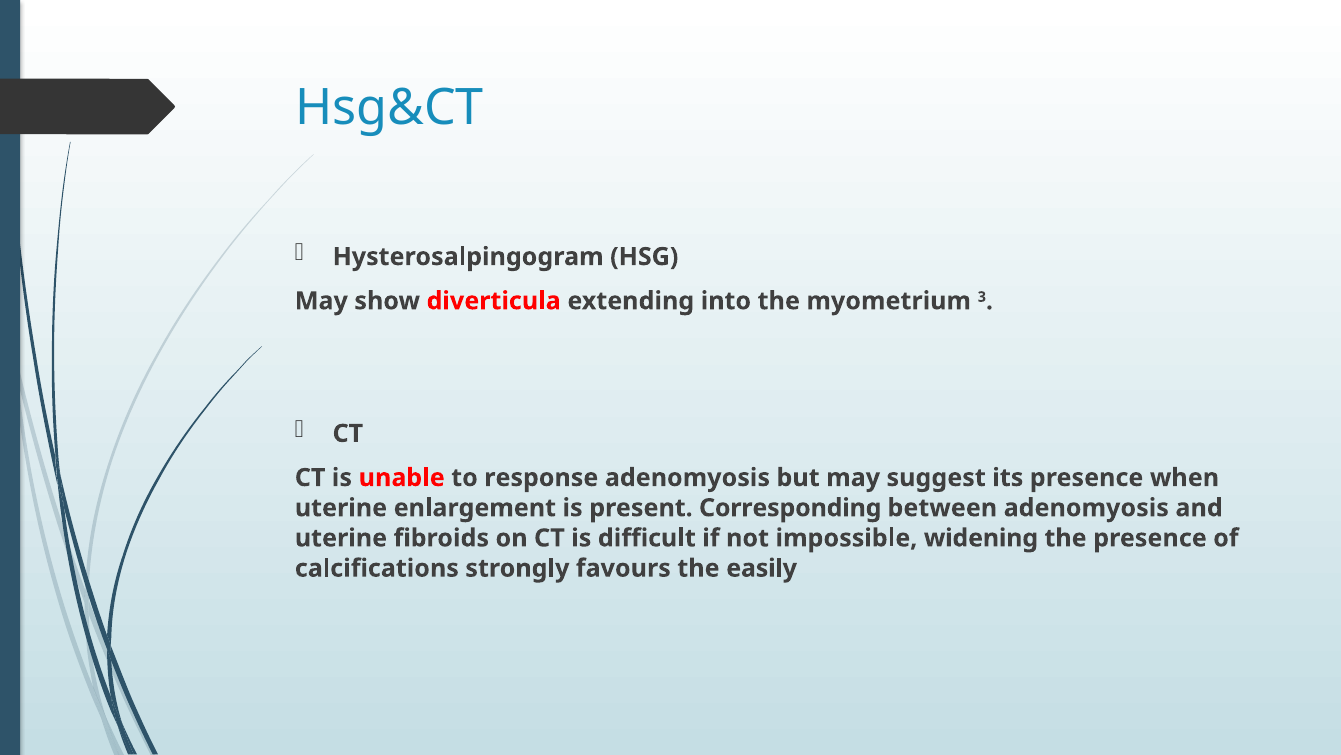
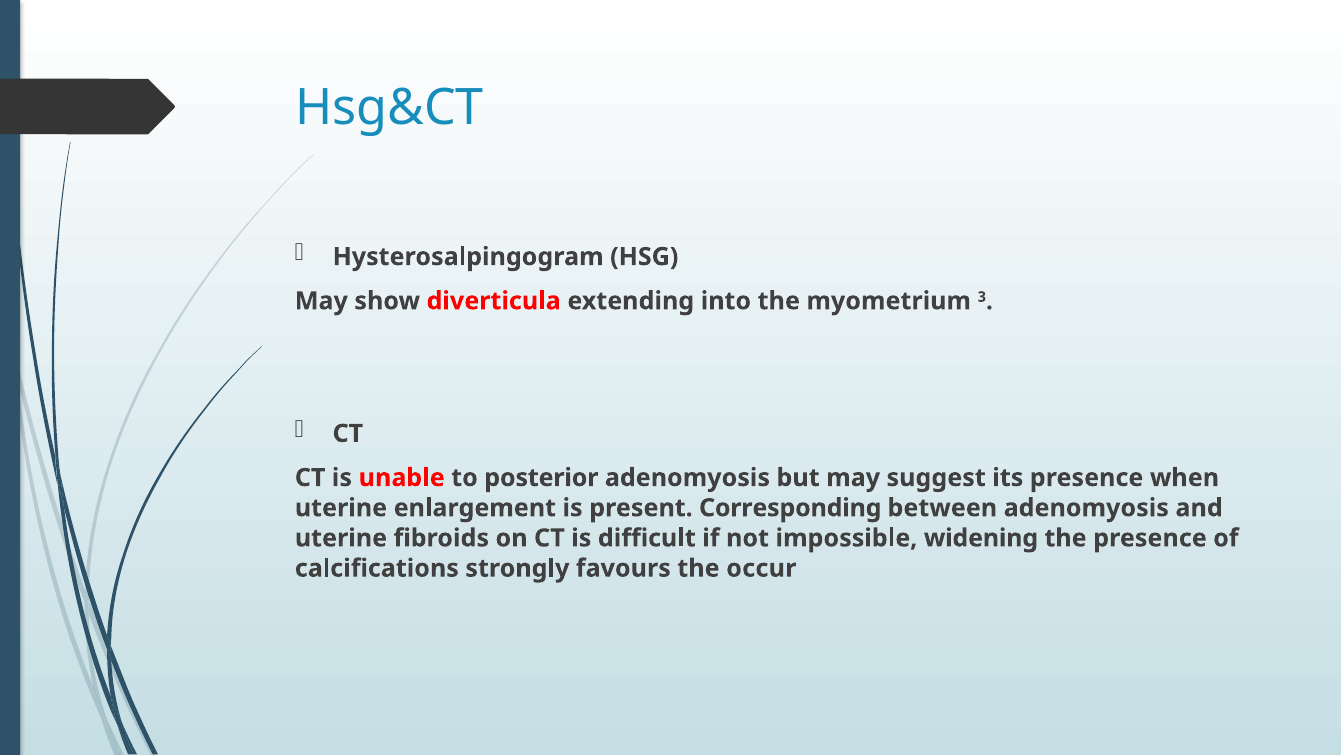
response: response -> posterior
easily: easily -> occur
